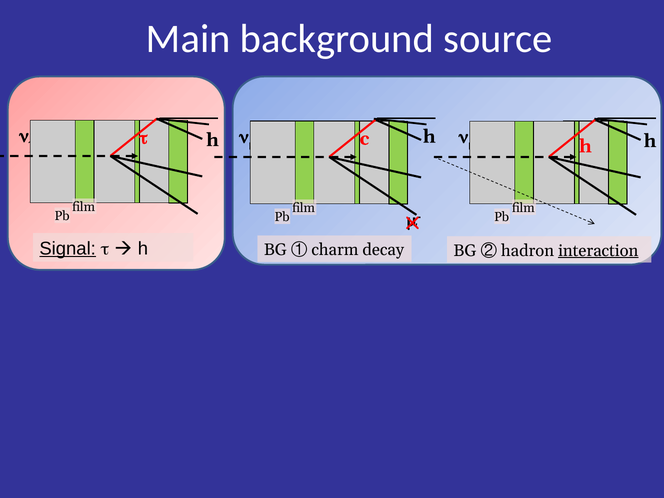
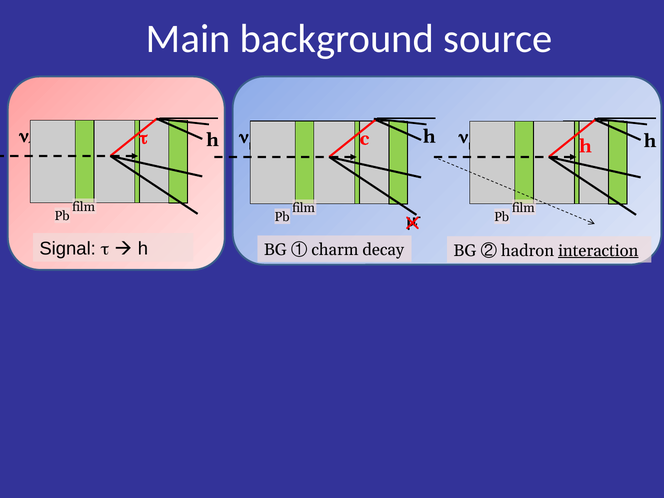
Signal underline: present -> none
